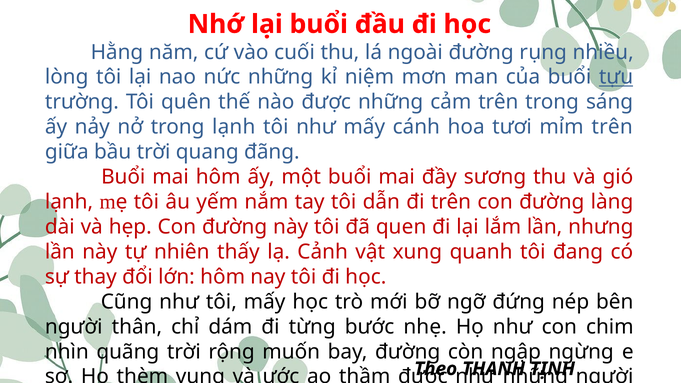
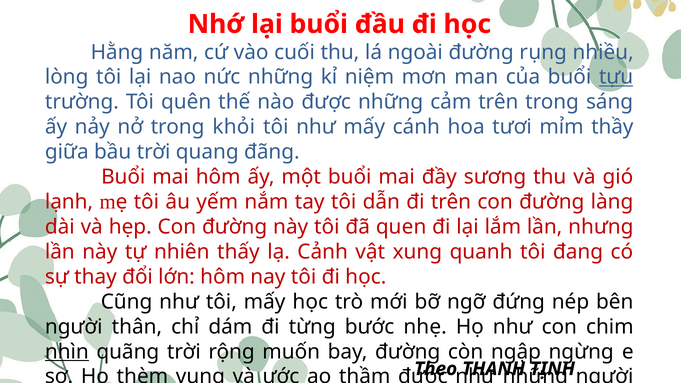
trong lạnh: lạnh -> khỏi
mỉm trên: trên -> thầy
nhìn underline: none -> present
